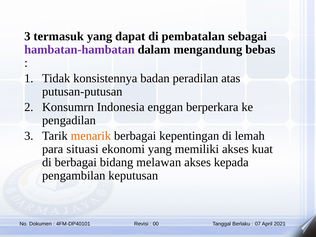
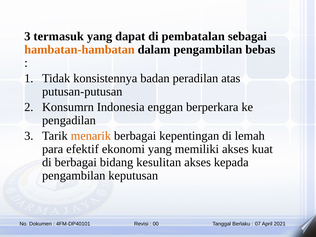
hambatan-hambatan colour: purple -> orange
dalam mengandung: mengandung -> pengambilan
situasi: situasi -> efektif
melawan: melawan -> kesulitan
